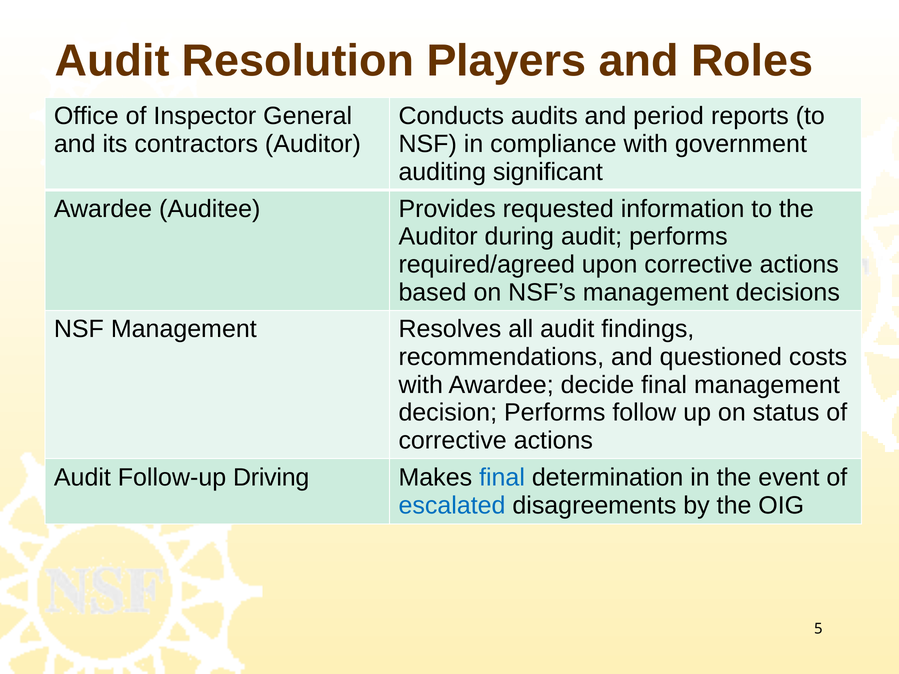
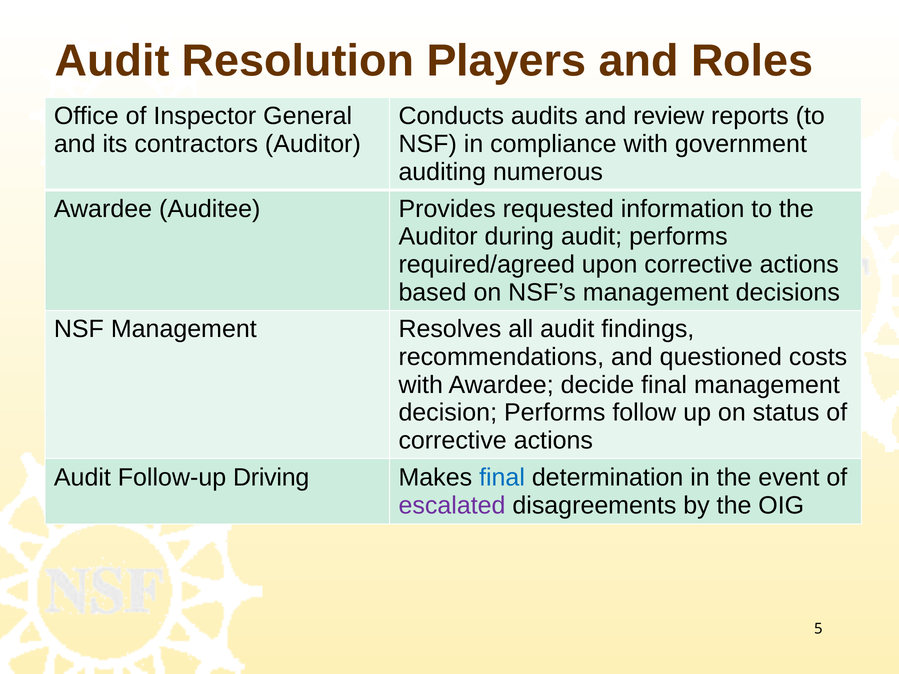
period: period -> review
significant: significant -> numerous
escalated colour: blue -> purple
